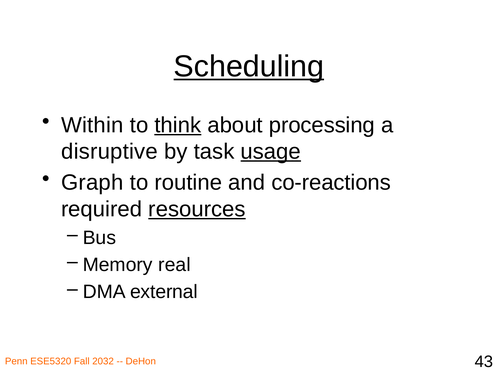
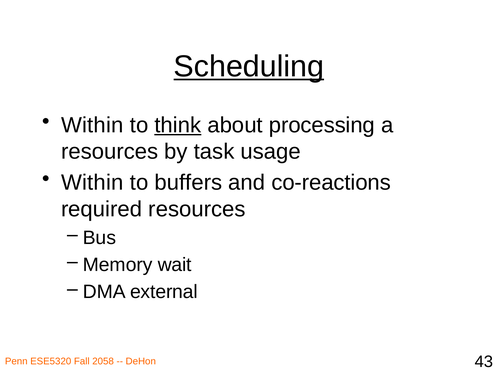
disruptive at (109, 152): disruptive -> resources
usage underline: present -> none
Graph at (92, 183): Graph -> Within
routine: routine -> buffers
resources at (197, 209) underline: present -> none
real: real -> wait
2032: 2032 -> 2058
